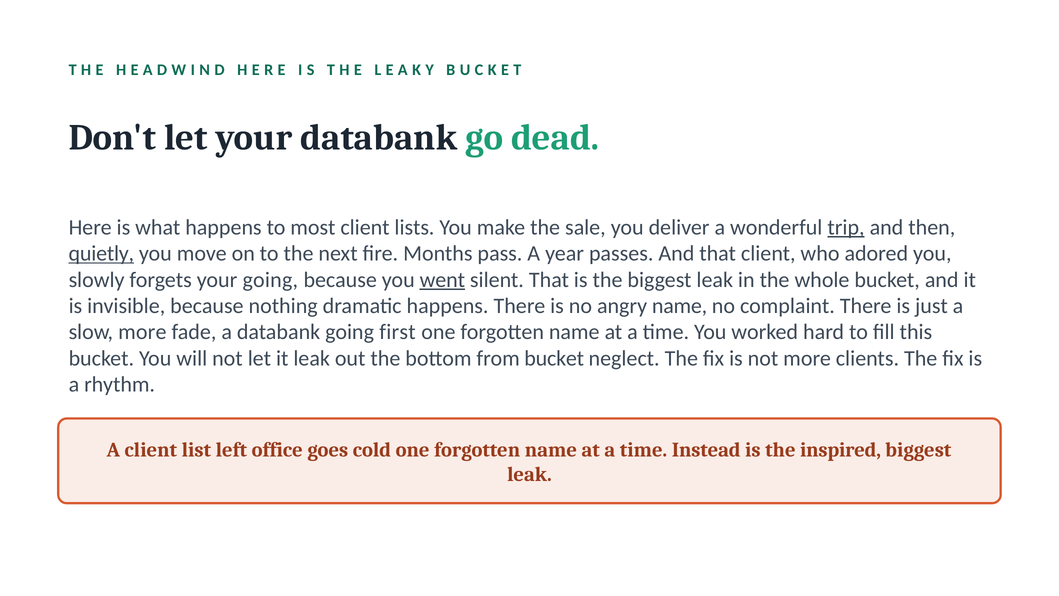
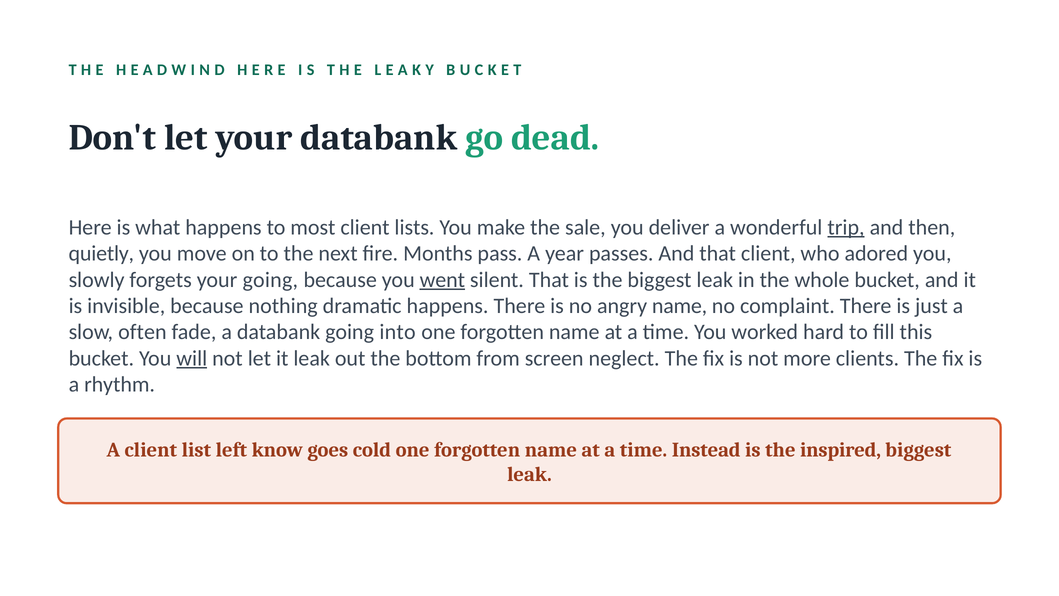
quietly underline: present -> none
slow more: more -> often
first: first -> into
will underline: none -> present
from bucket: bucket -> screen
office: office -> know
